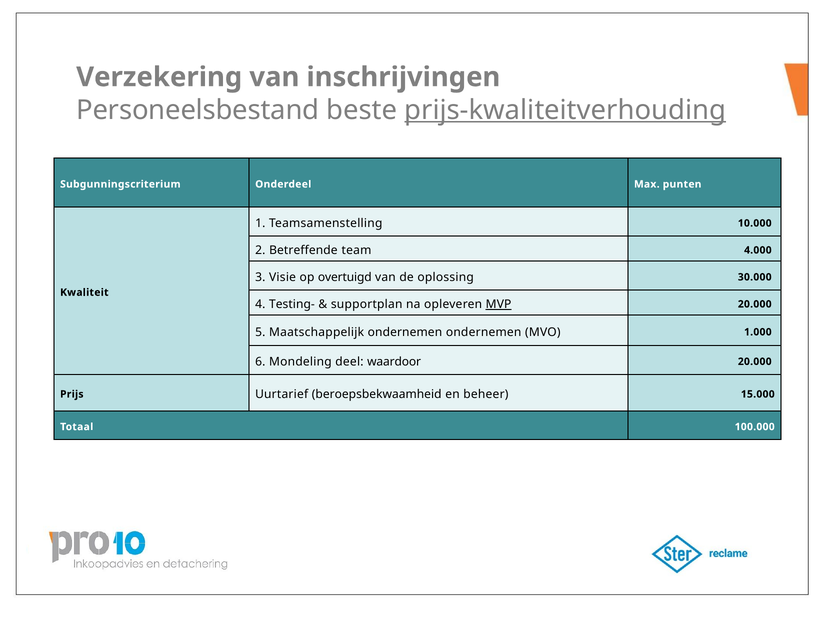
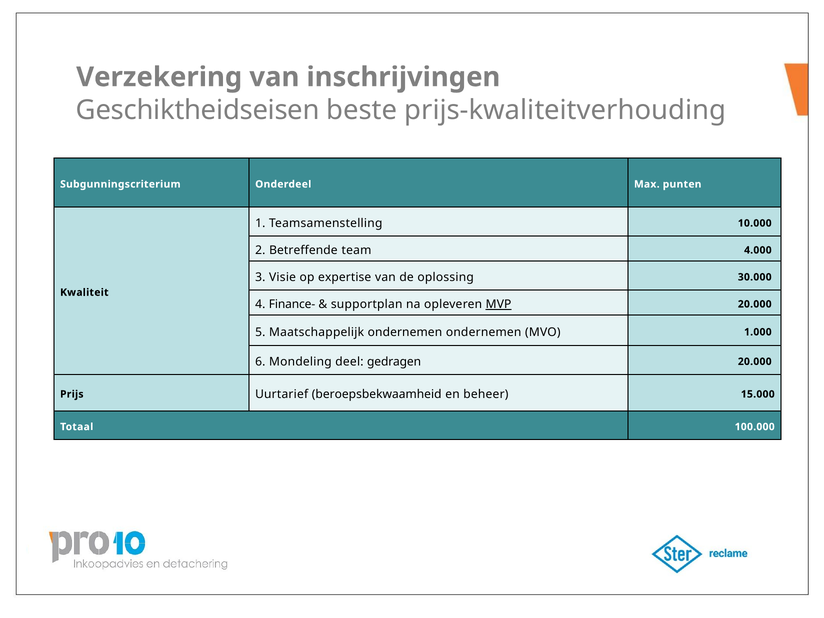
Personeelsbestand: Personeelsbestand -> Geschiktheidseisen
prijs-kwaliteitverhouding underline: present -> none
overtuigd: overtuigd -> expertise
Testing-: Testing- -> Finance-
waardoor: waardoor -> gedragen
